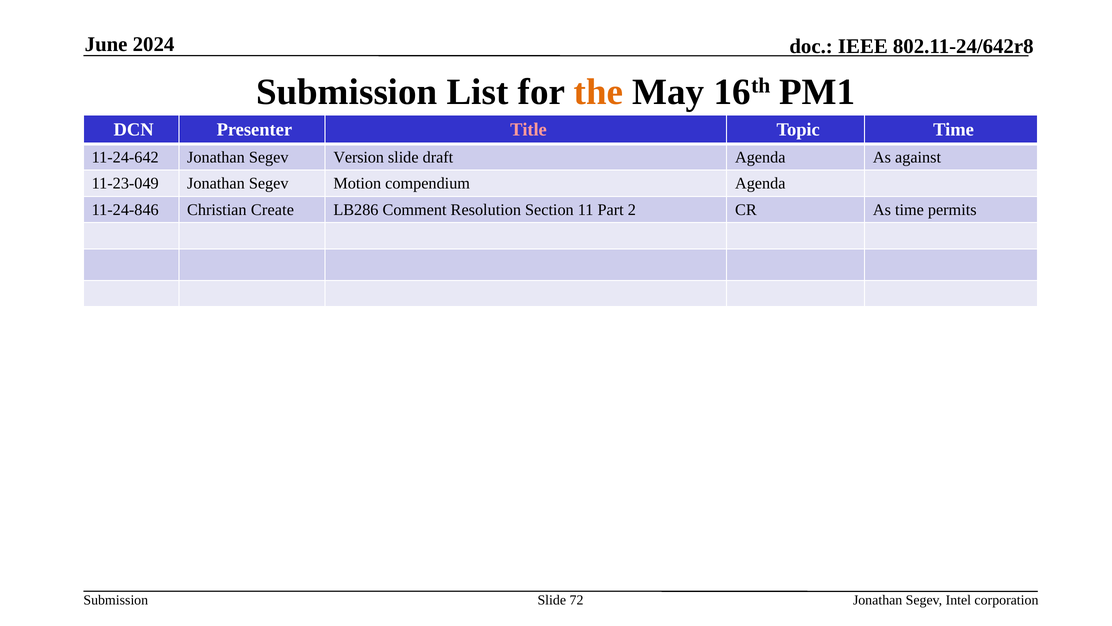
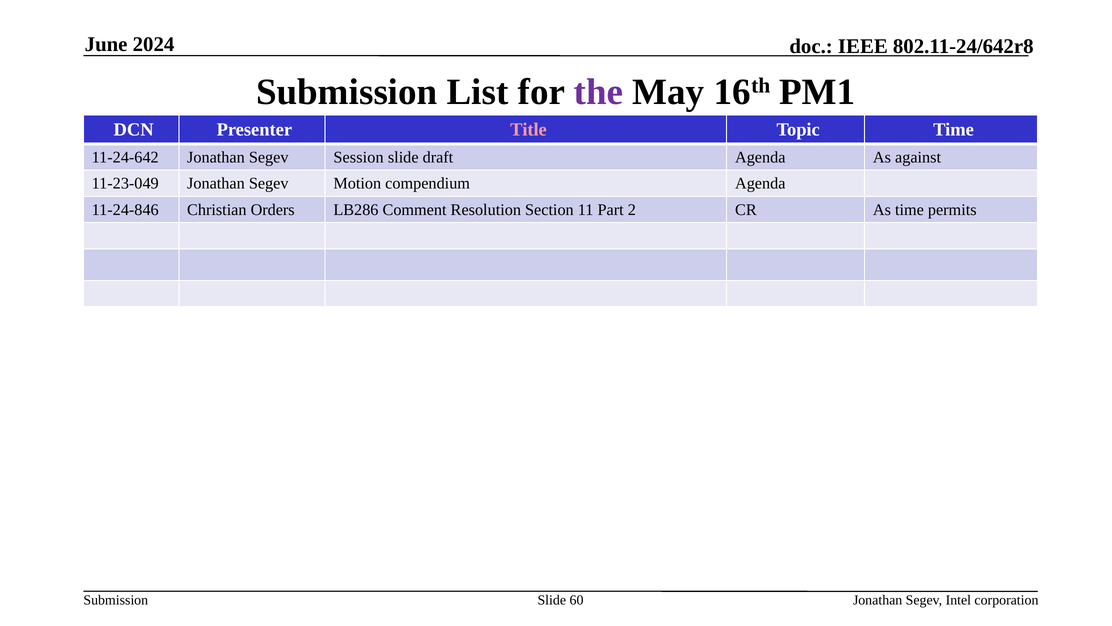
the colour: orange -> purple
Version: Version -> Session
Create: Create -> Orders
72: 72 -> 60
